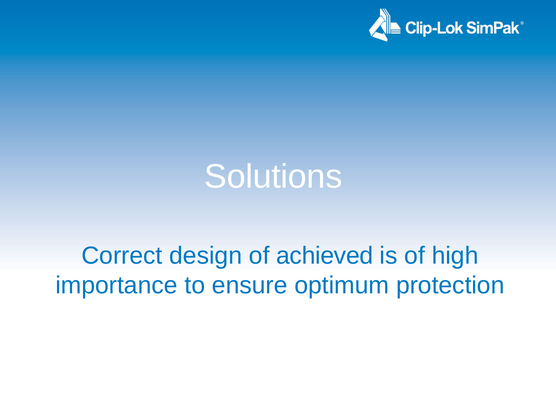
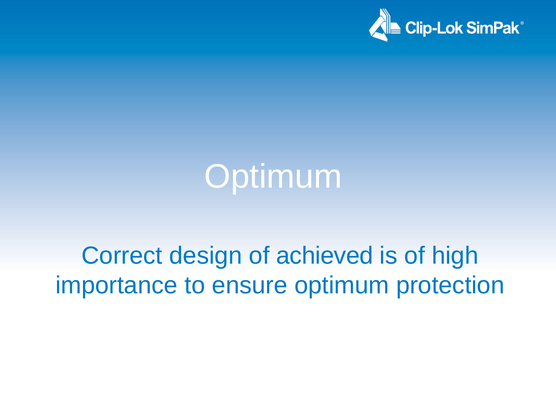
Solutions at (273, 177): Solutions -> Optimum
